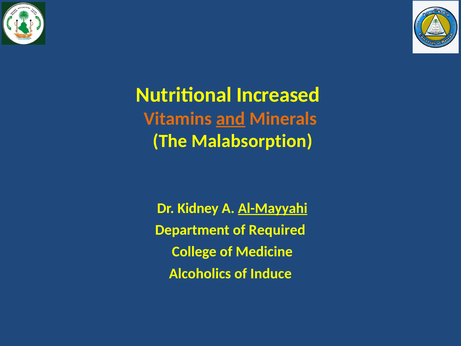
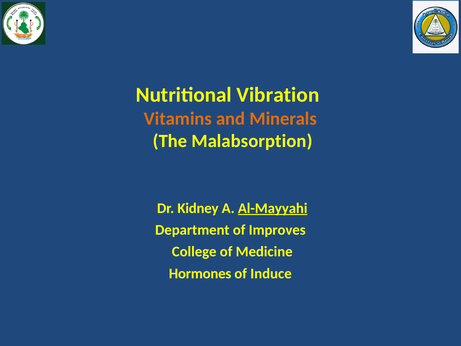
Increased: Increased -> Vibration
and underline: present -> none
Required: Required -> Improves
Alcoholics: Alcoholics -> Hormones
